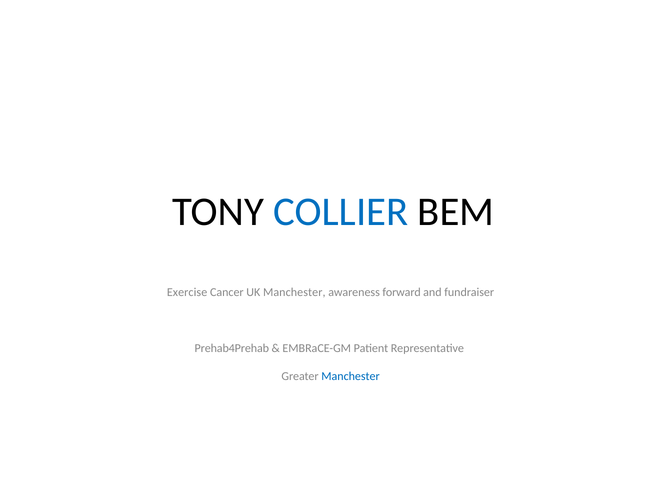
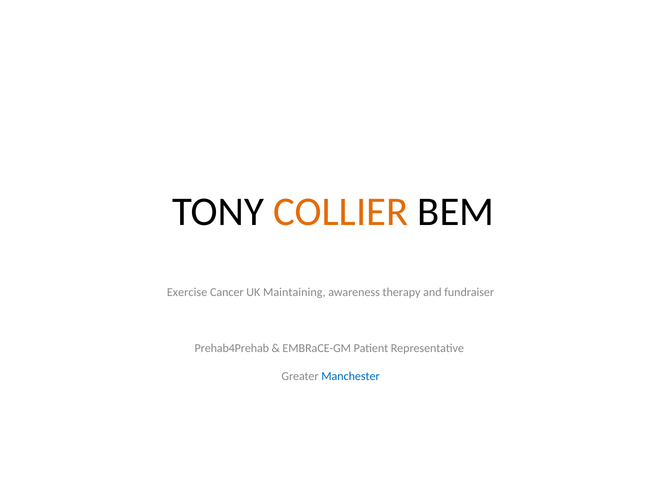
COLLIER colour: blue -> orange
UK Manchester: Manchester -> Maintaining
forward: forward -> therapy
